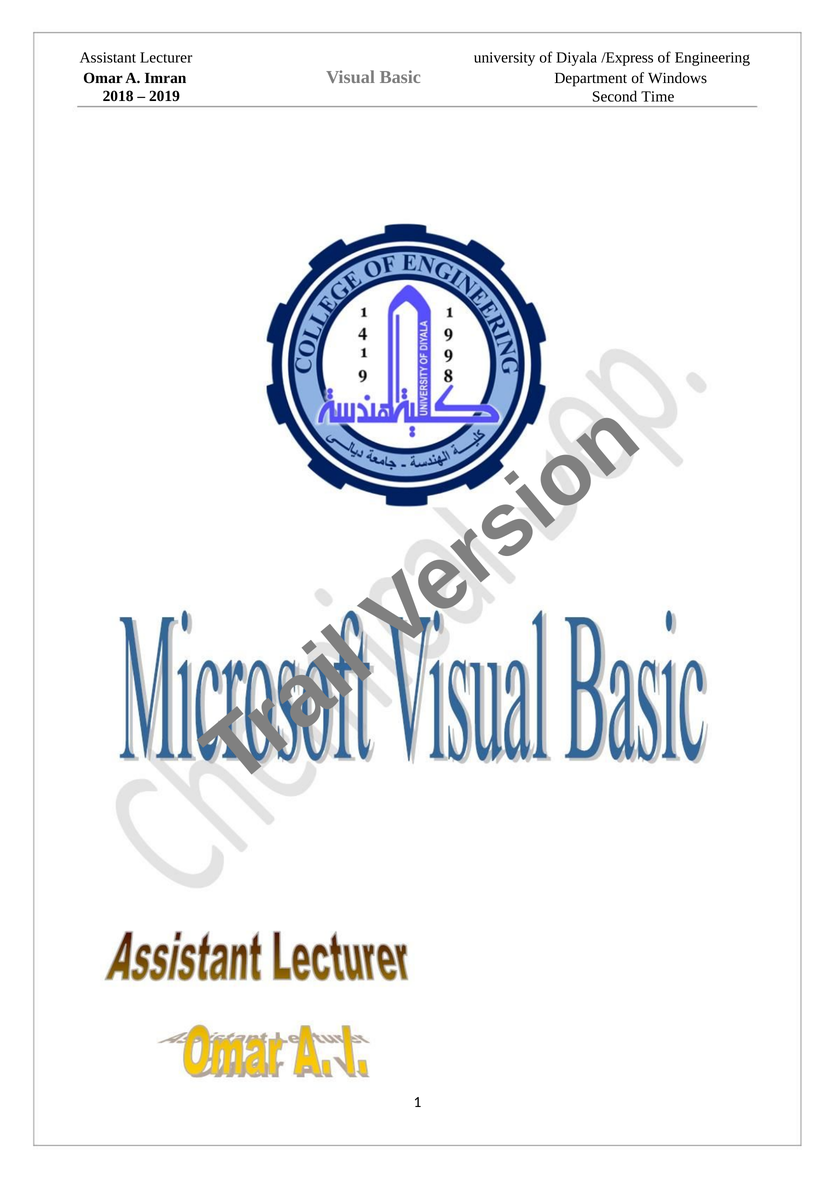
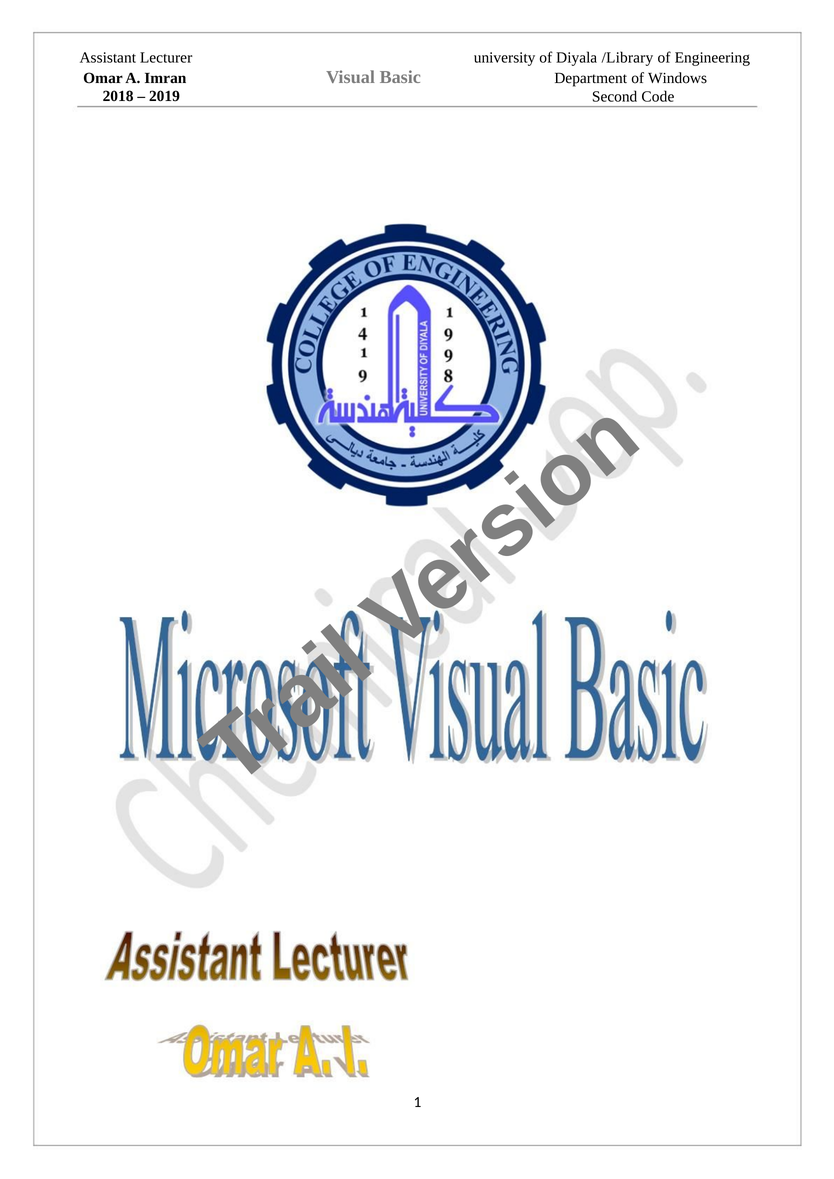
/Express: /Express -> /Library
Time: Time -> Code
